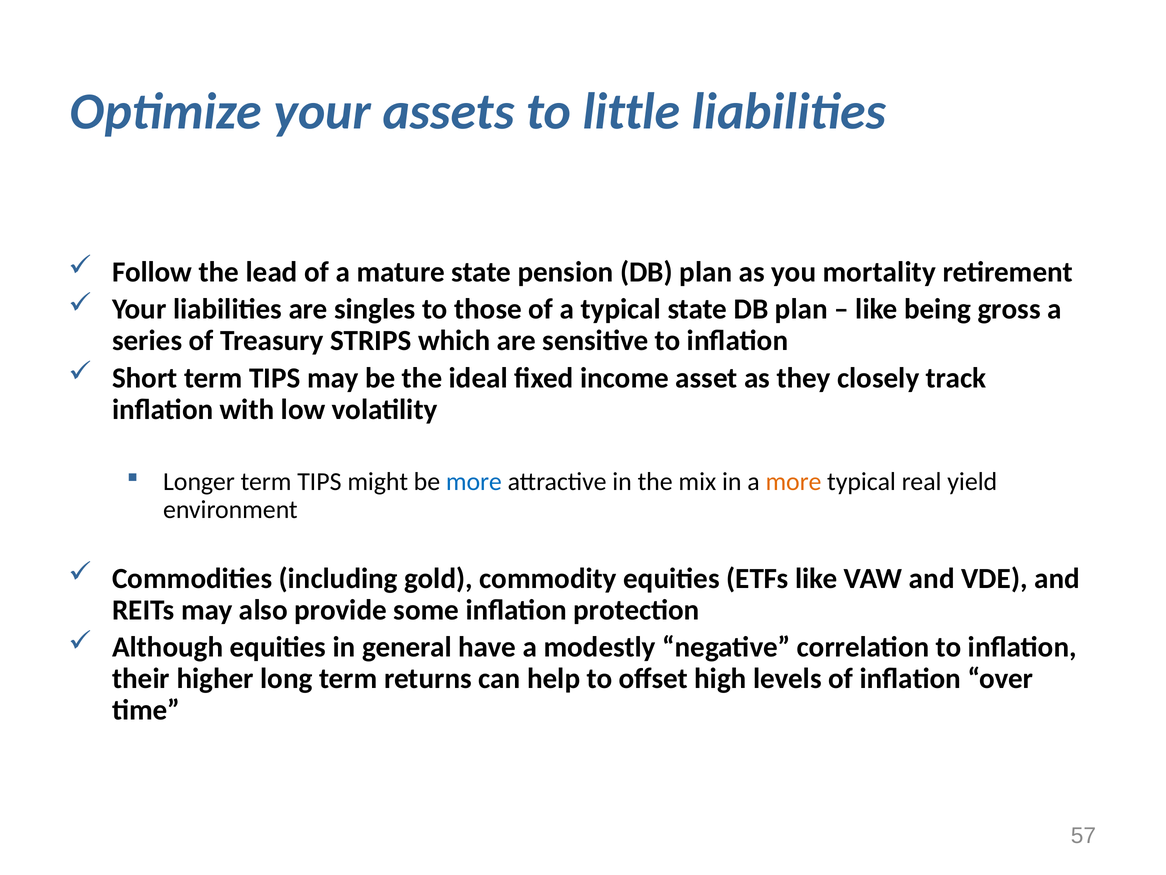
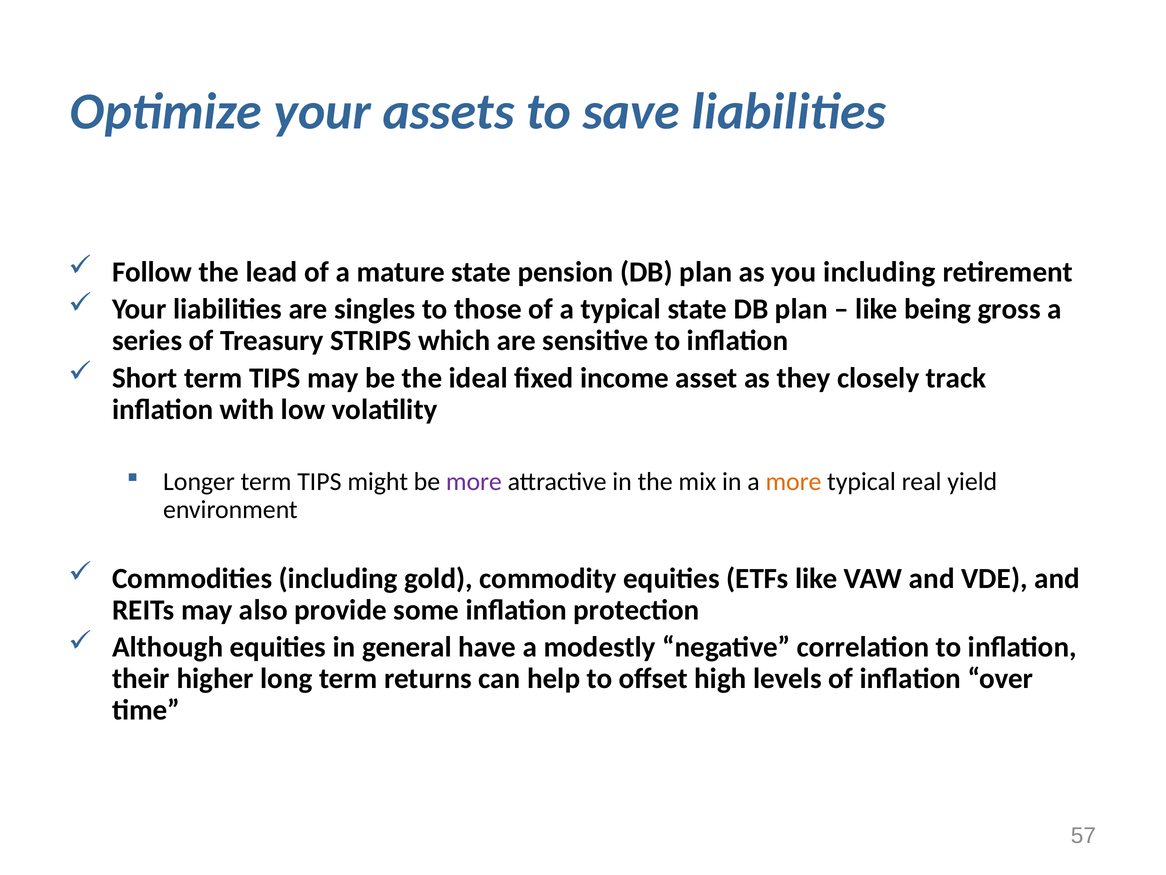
little: little -> save
you mortality: mortality -> including
more at (474, 482) colour: blue -> purple
